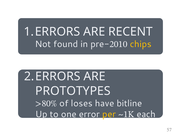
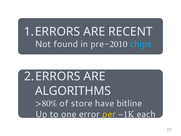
chips colour: yellow -> light blue
PROTOTYPES: PROTOTYPES -> ALGORITHMS
loses: loses -> store
